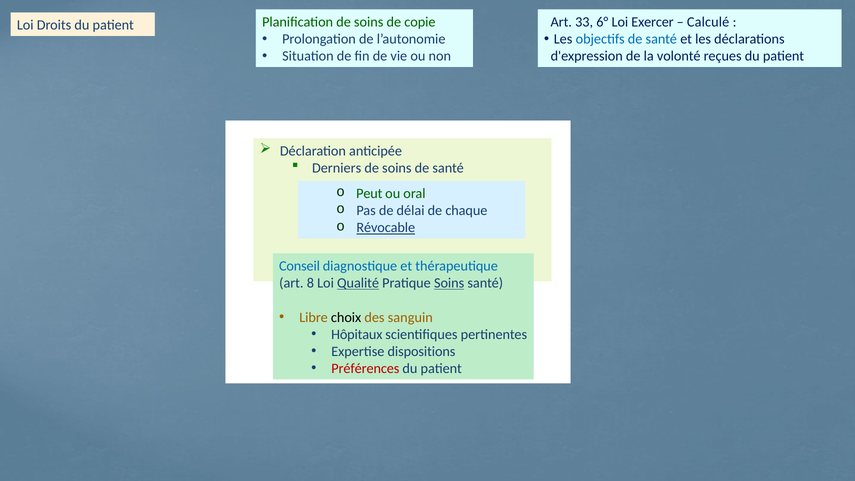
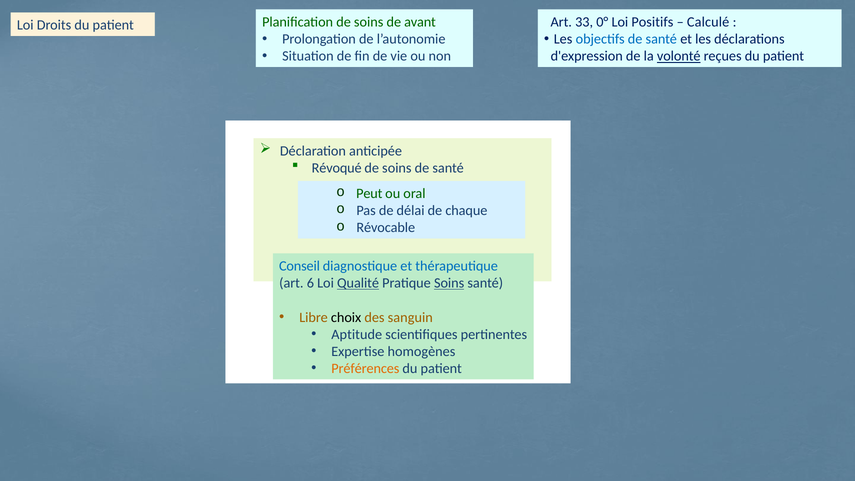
copie: copie -> avant
6°: 6° -> 0°
Exercer: Exercer -> Positifs
volonté underline: none -> present
Derniers: Derniers -> Révoqué
Révocable underline: present -> none
8: 8 -> 6
Hôpitaux: Hôpitaux -> Aptitude
dispositions: dispositions -> homogènes
Préférences colour: red -> orange
